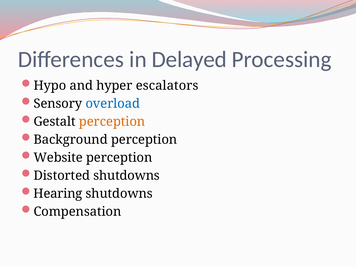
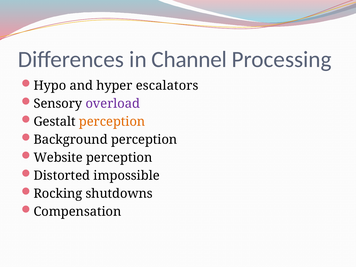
Delayed: Delayed -> Channel
overload colour: blue -> purple
Distorted shutdowns: shutdowns -> impossible
Hearing: Hearing -> Rocking
